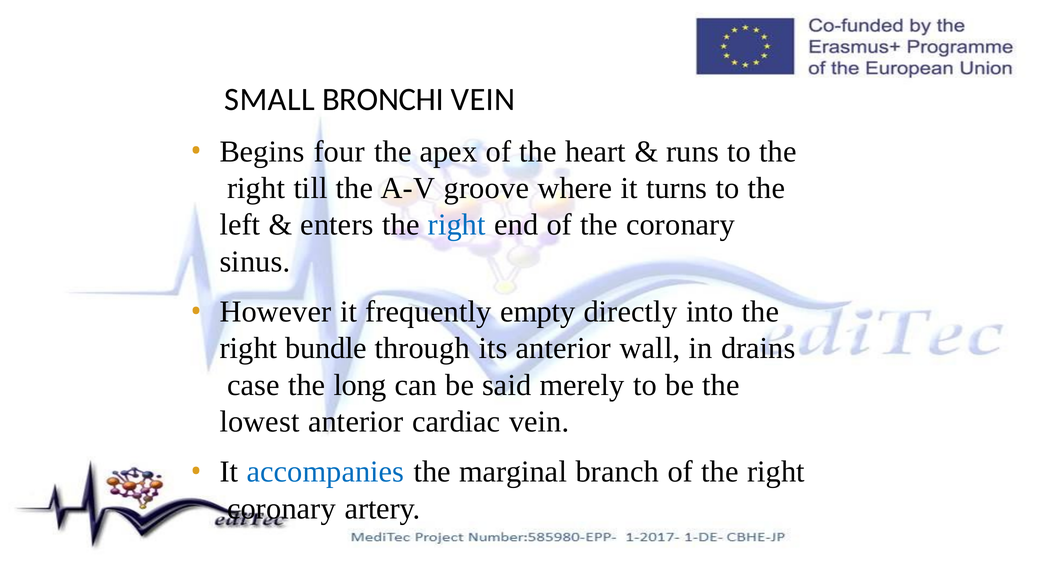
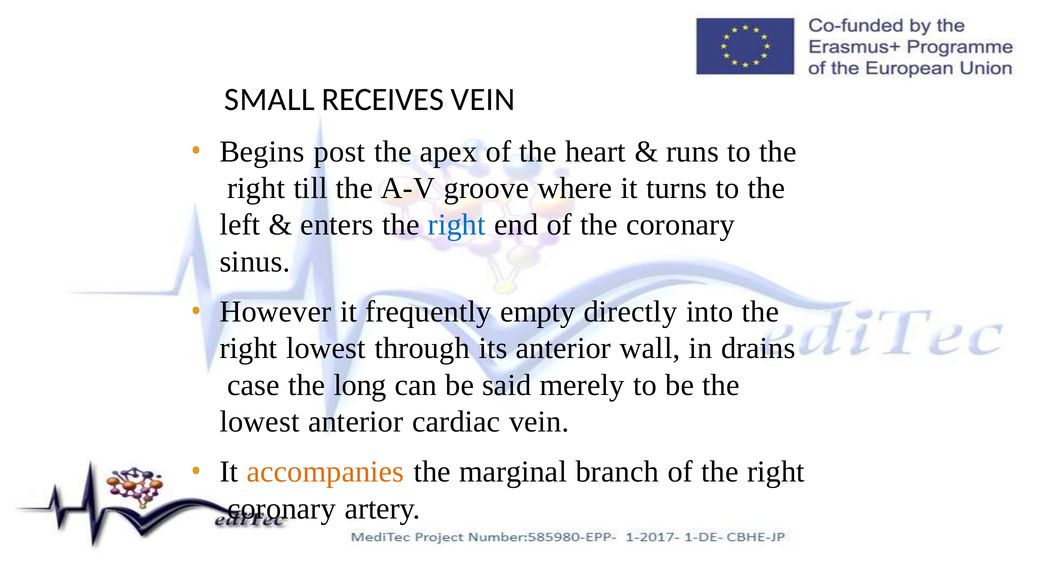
BRONCHI: BRONCHI -> RECEIVES
four: four -> post
right bundle: bundle -> lowest
accompanies colour: blue -> orange
